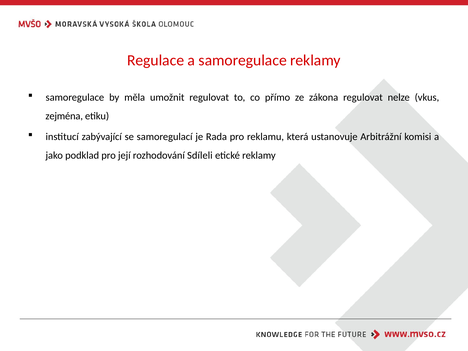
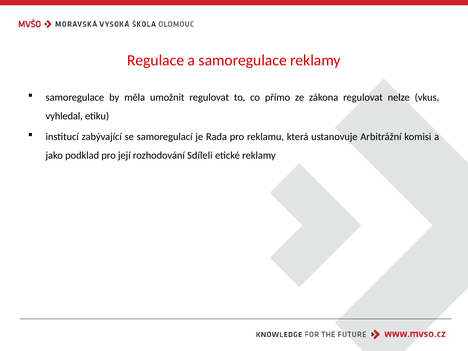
zejména: zejména -> vyhledal
